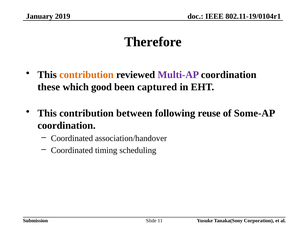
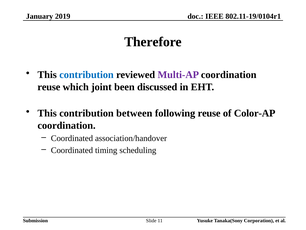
contribution at (87, 75) colour: orange -> blue
these at (49, 87): these -> reuse
good: good -> joint
captured: captured -> discussed
Some-AP: Some-AP -> Color-AP
